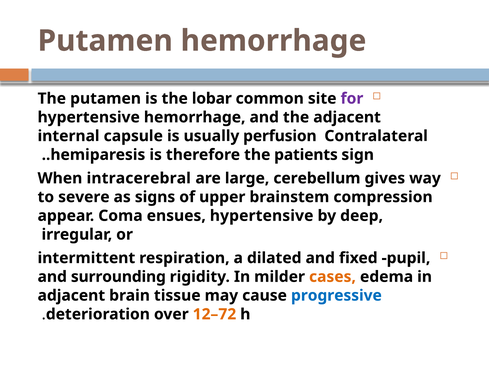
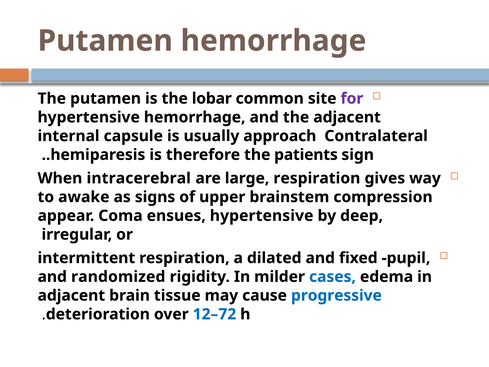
perfusion: perfusion -> approach
large cerebellum: cerebellum -> respiration
severe: severe -> awake
surrounding: surrounding -> randomized
cases colour: orange -> blue
12–72 colour: orange -> blue
